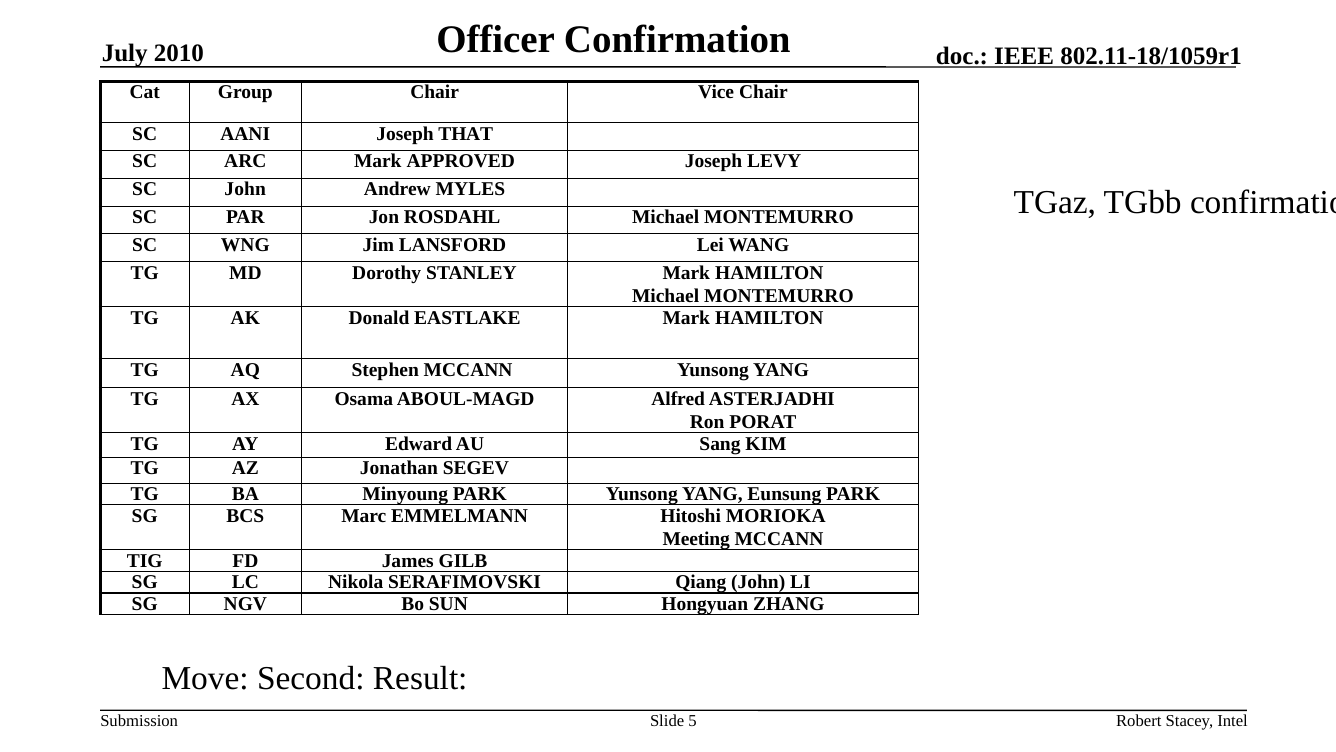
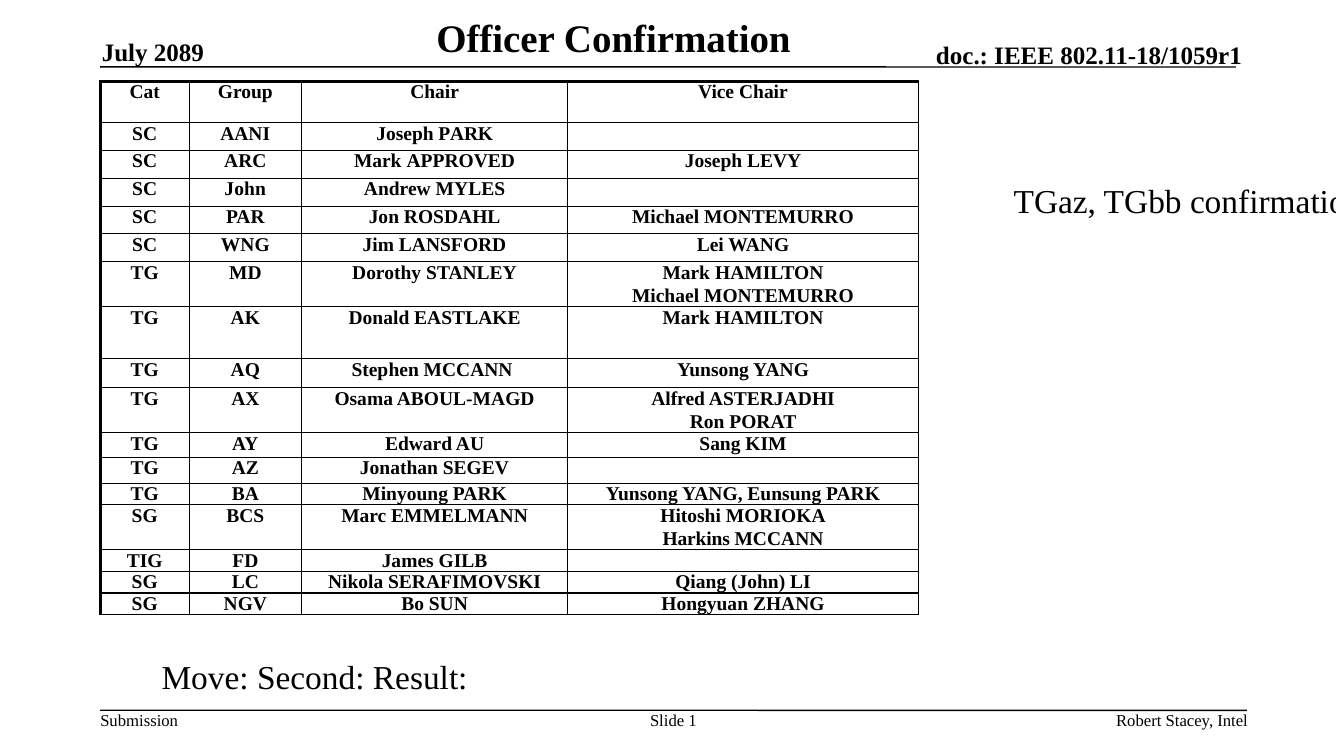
2010: 2010 -> 2089
Joseph THAT: THAT -> PARK
Meeting: Meeting -> Harkins
5: 5 -> 1
